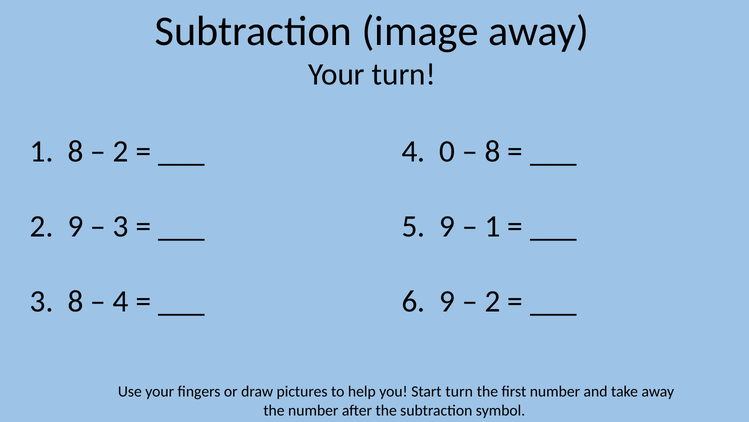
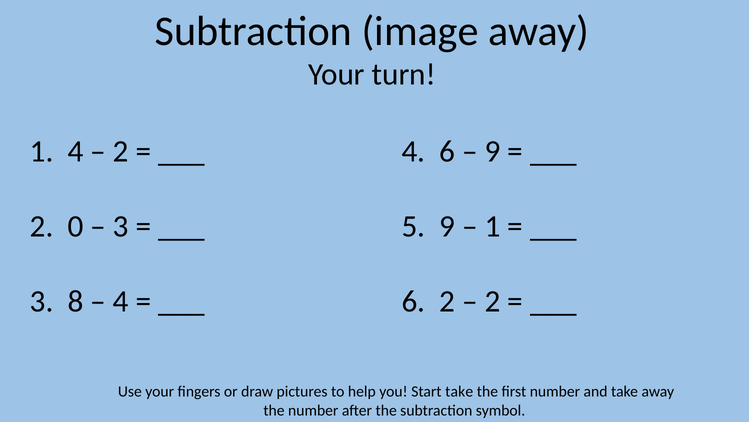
1 8: 8 -> 4
4 0: 0 -> 6
8 at (493, 151): 8 -> 9
2 9: 9 -> 0
6 9: 9 -> 2
Start turn: turn -> take
